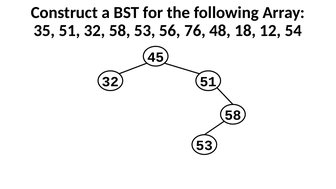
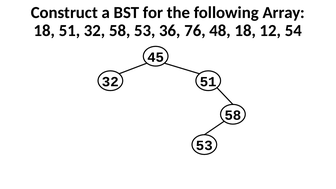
35 at (44, 31): 35 -> 18
56: 56 -> 36
